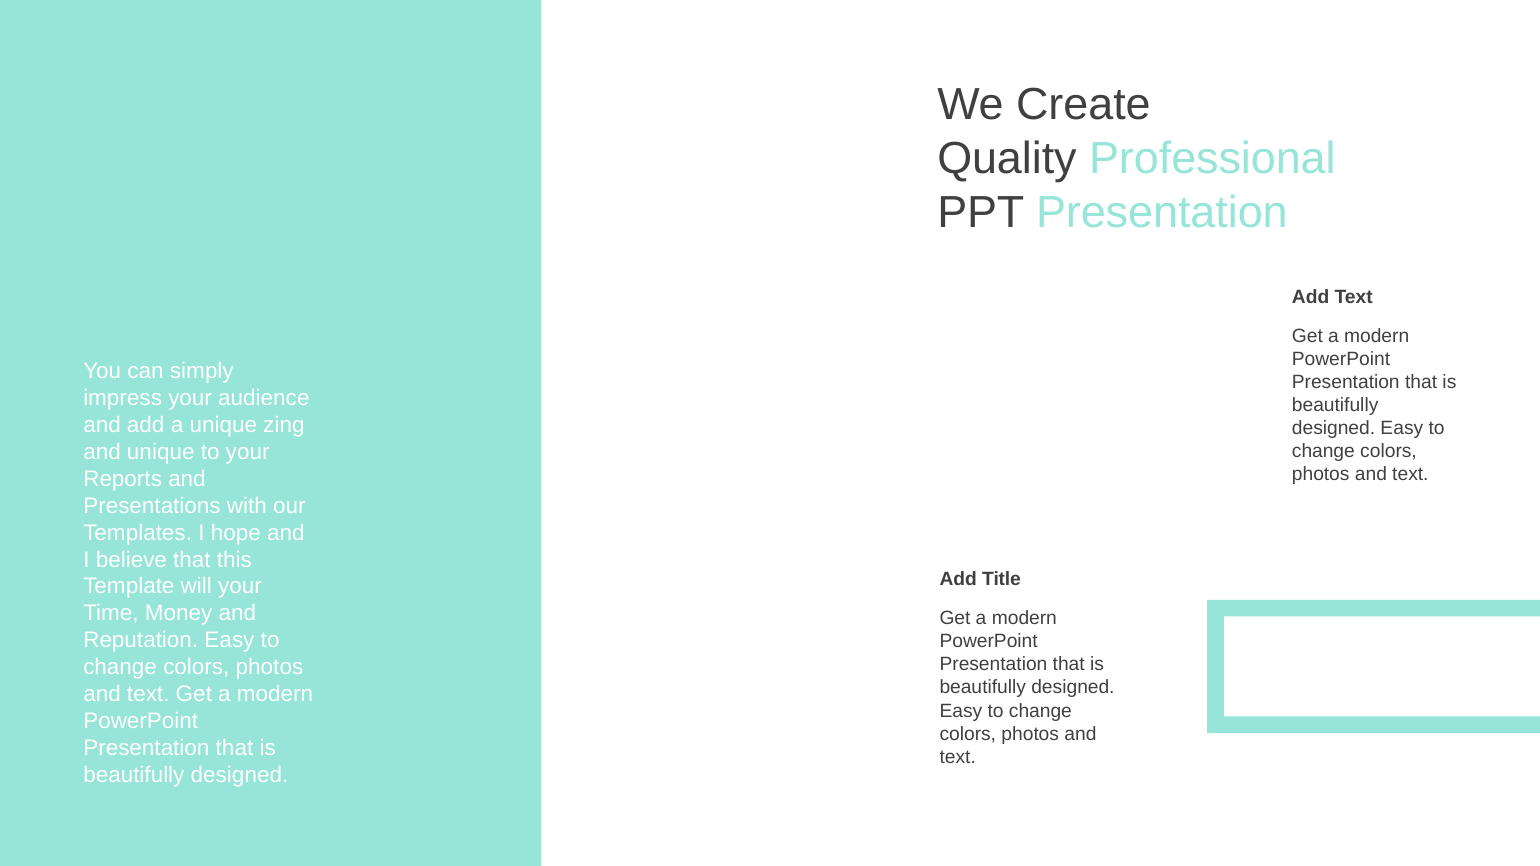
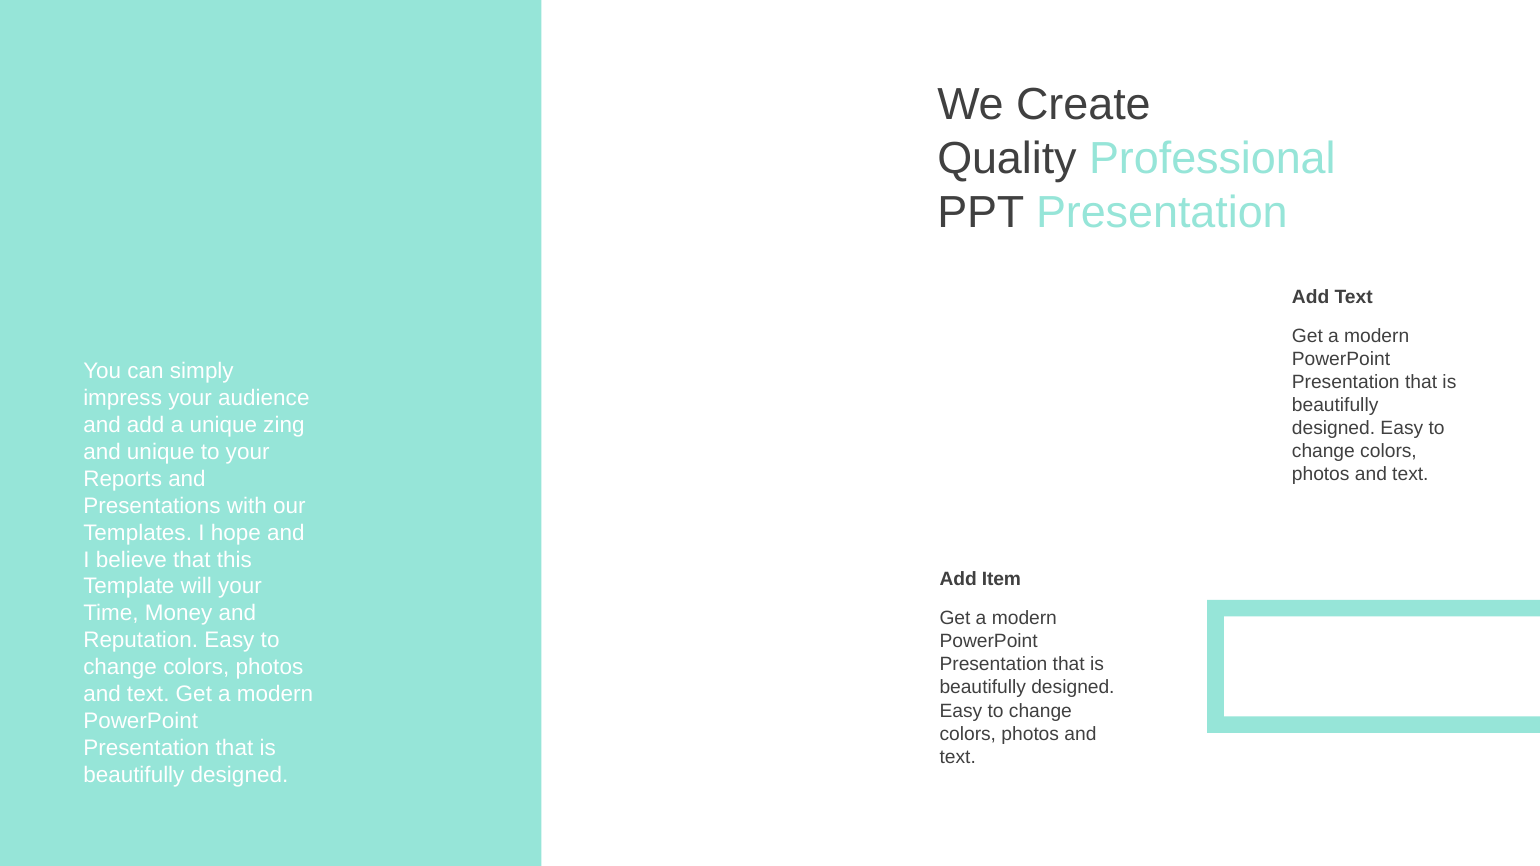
Title: Title -> Item
